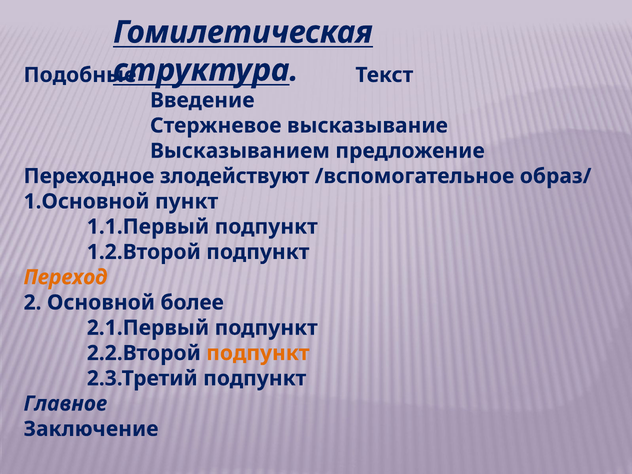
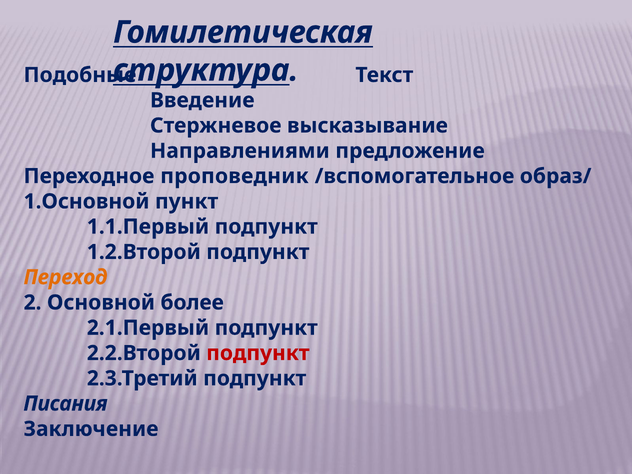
Высказыванием: Высказыванием -> Направлениями
злодействуют: злодействуют -> проповедник
подпункт at (258, 353) colour: orange -> red
Главное: Главное -> Писания
